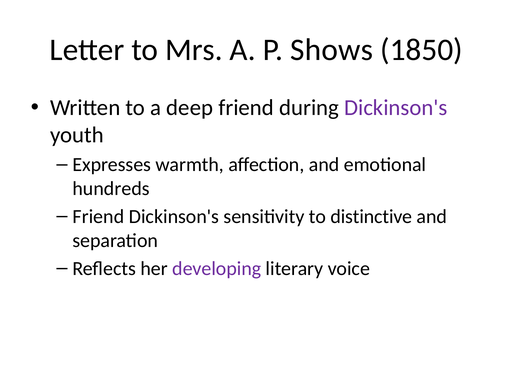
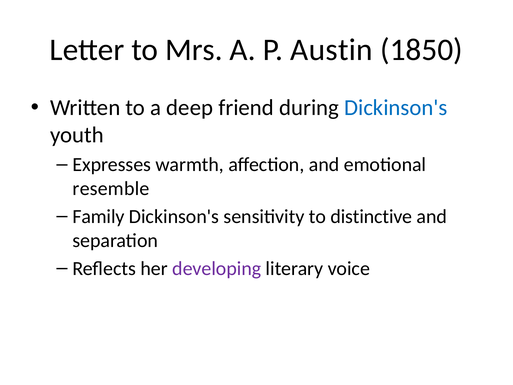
Shows: Shows -> Austin
Dickinson's at (396, 108) colour: purple -> blue
hundreds: hundreds -> resemble
Friend at (98, 216): Friend -> Family
